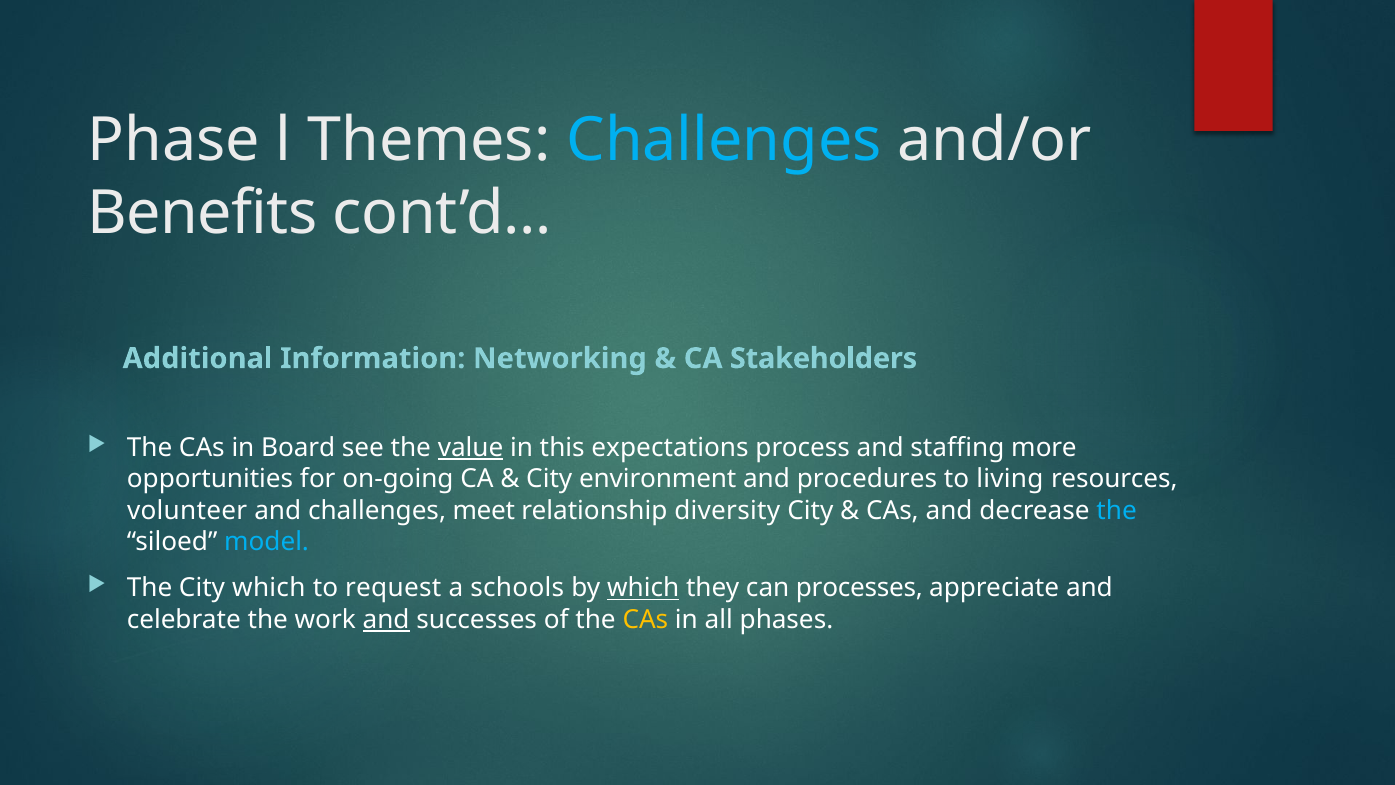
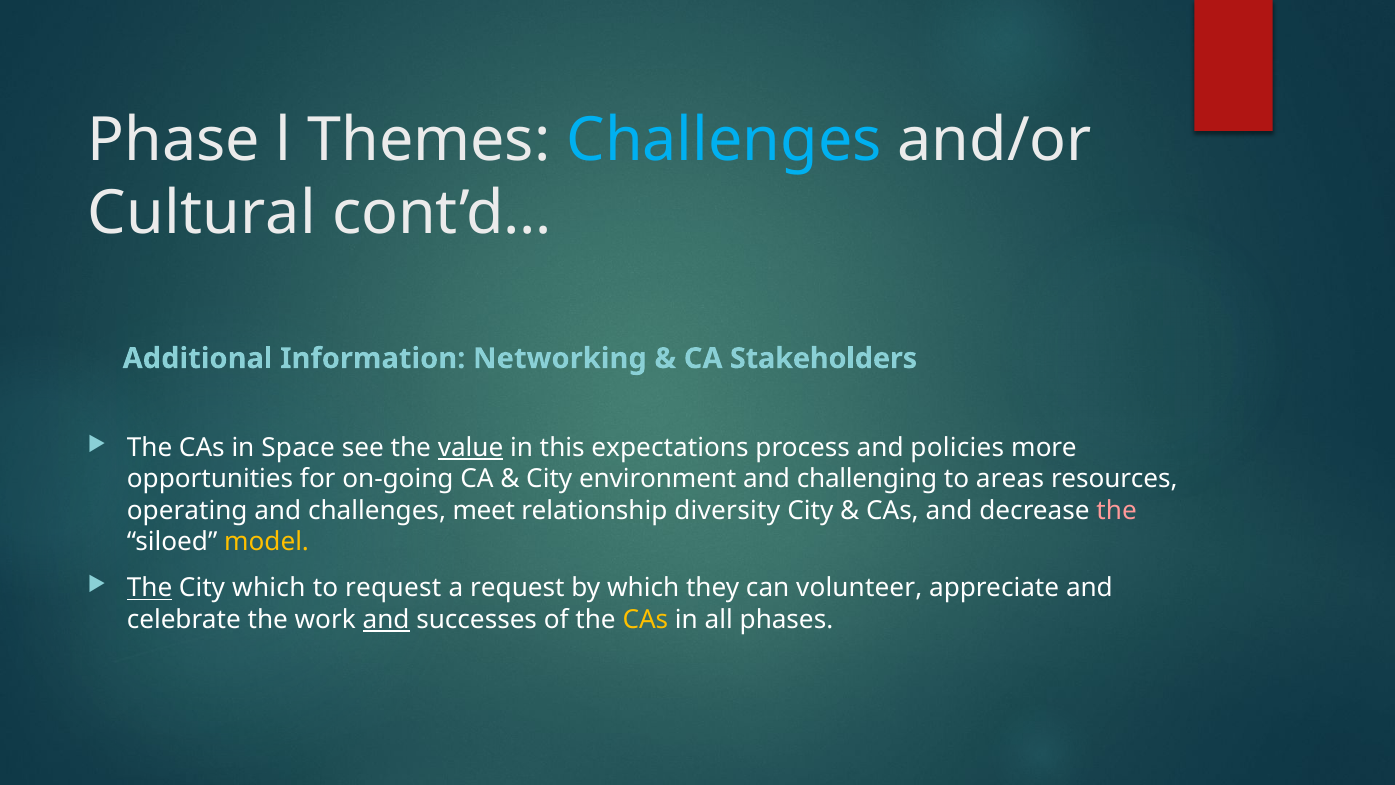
Benefits: Benefits -> Cultural
Board: Board -> Space
staffing: staffing -> policies
procedures: procedures -> challenging
living: living -> areas
volunteer: volunteer -> operating
the at (1117, 511) colour: light blue -> pink
model colour: light blue -> yellow
The at (150, 588) underline: none -> present
a schools: schools -> request
which at (643, 588) underline: present -> none
processes: processes -> volunteer
